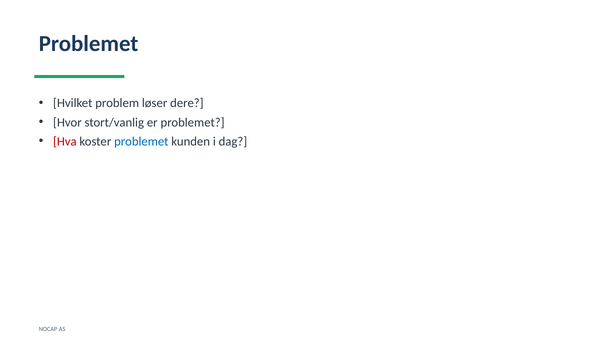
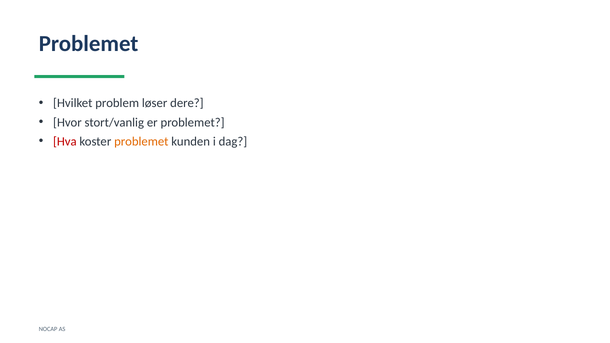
problemet at (141, 141) colour: blue -> orange
